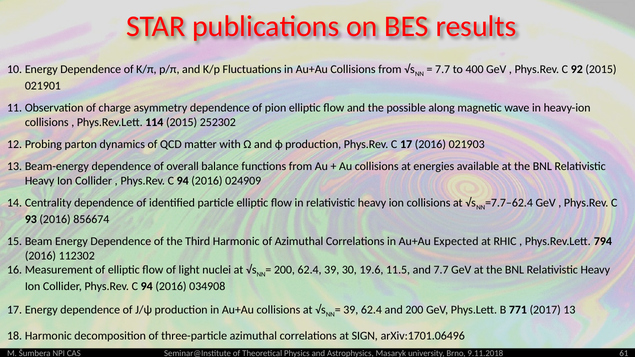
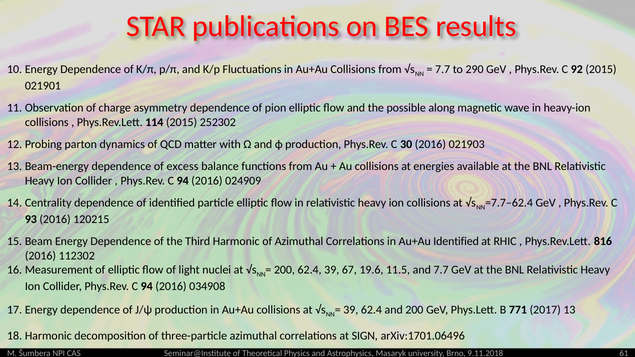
400: 400 -> 290
17: 17 -> 30
overall: overall -> excess
856674: 856674 -> 120215
Au+Au Expected: Expected -> Identified
794: 794 -> 816
30: 30 -> 67
